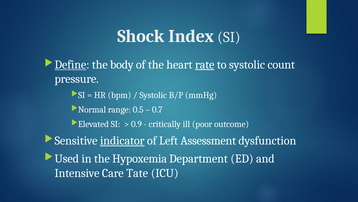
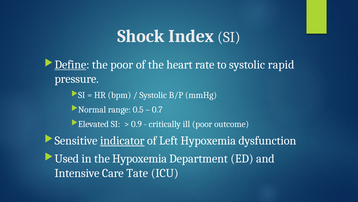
the body: body -> poor
rate underline: present -> none
count: count -> rapid
Left Assessment: Assessment -> Hypoxemia
